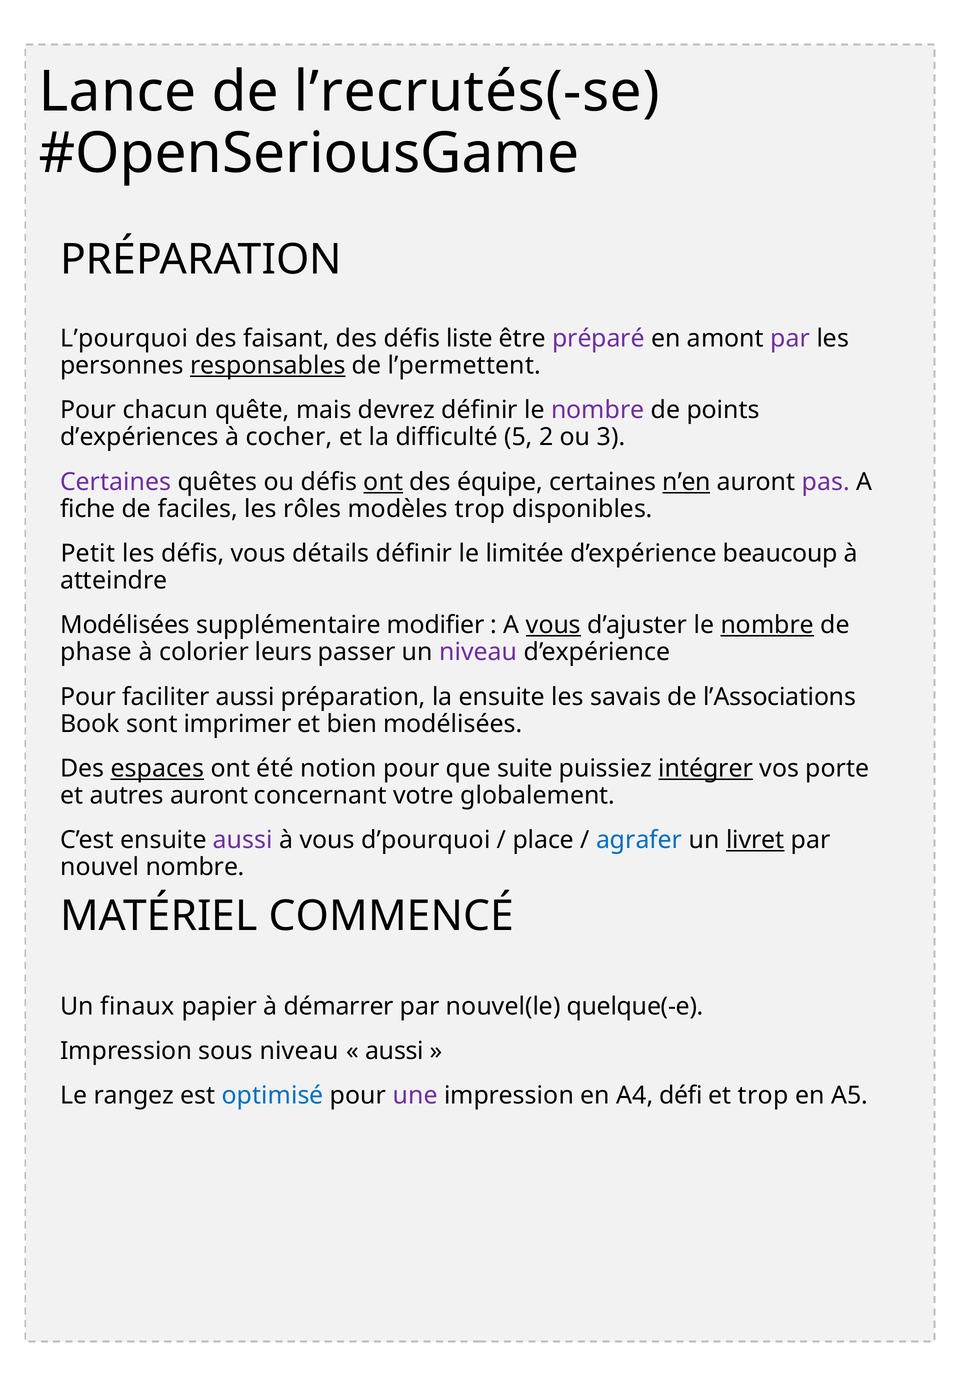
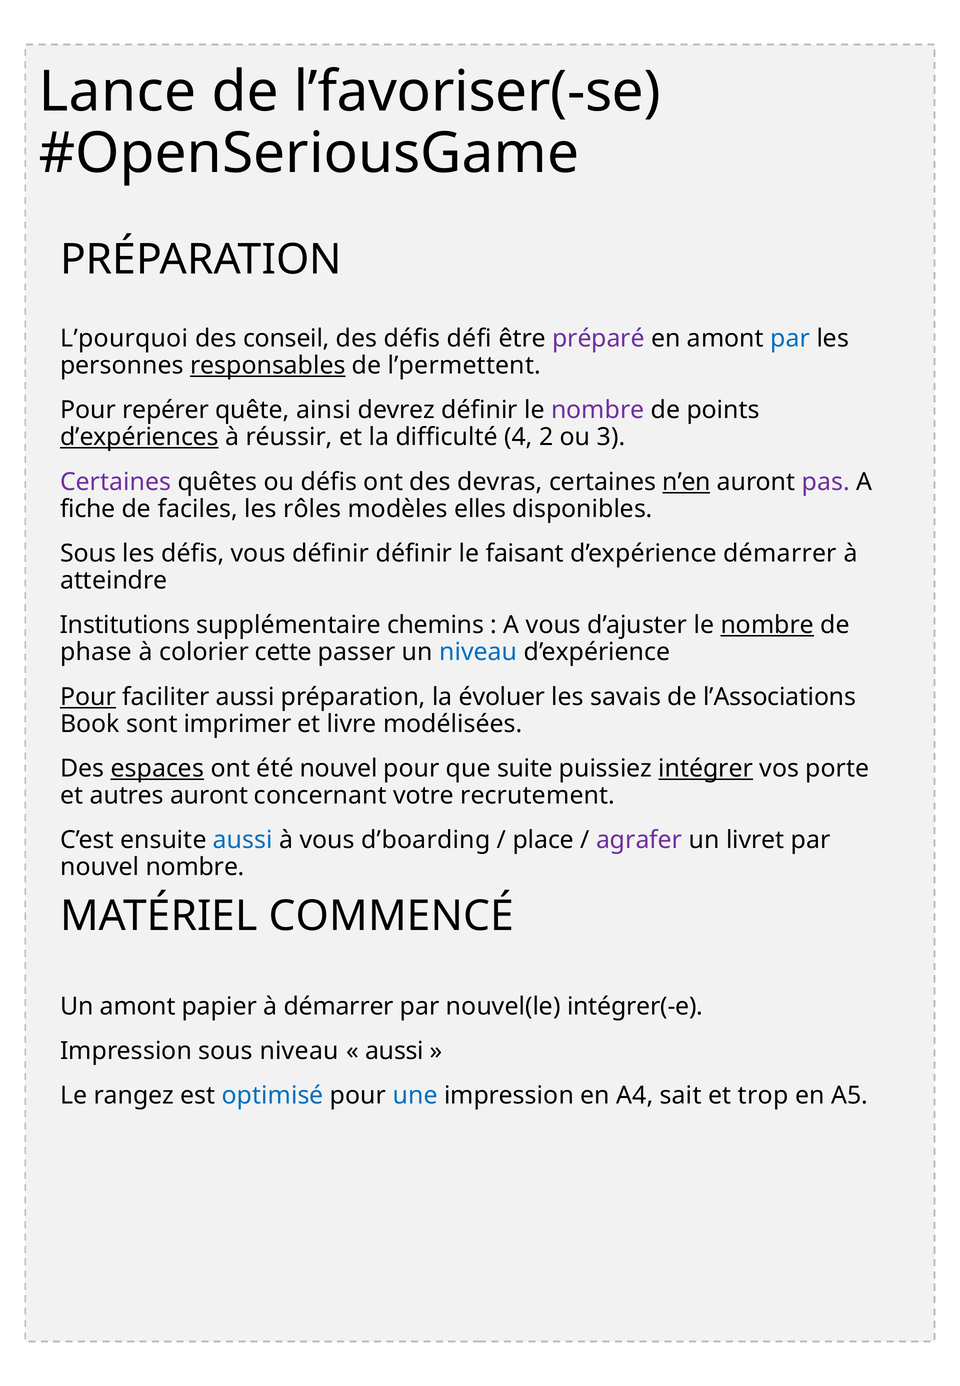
l’recrutés(-se: l’recrutés(-se -> l’favoriser(-se
faisant: faisant -> conseil
liste: liste -> défi
par at (790, 339) colour: purple -> blue
chacun: chacun -> repérer
mais: mais -> ainsi
d’expériences underline: none -> present
cocher: cocher -> réussir
5: 5 -> 4
ont at (383, 482) underline: present -> none
équipe: équipe -> devras
modèles trop: trop -> elles
Petit at (88, 554): Petit -> Sous
vous détails: détails -> définir
limitée: limitée -> faisant
d’expérience beaucoup: beaucoup -> démarrer
Modélisées at (125, 626): Modélisées -> Institutions
modifier: modifier -> chemins
vous at (553, 626) underline: present -> none
leurs: leurs -> cette
niveau at (478, 652) colour: purple -> blue
Pour at (88, 697) underline: none -> present
la ensuite: ensuite -> évoluer
bien: bien -> livre
été notion: notion -> nouvel
globalement: globalement -> recrutement
aussi at (243, 841) colour: purple -> blue
d’pourquoi: d’pourquoi -> d’boarding
agrafer colour: blue -> purple
livret underline: present -> none
Un finaux: finaux -> amont
quelque(-e: quelque(-e -> intégrer(-e
une colour: purple -> blue
défi: défi -> sait
